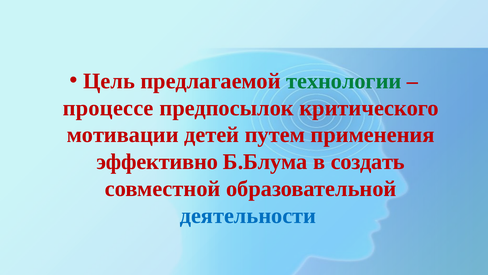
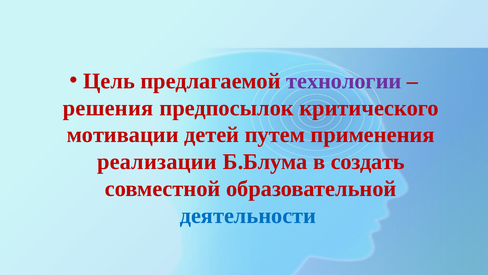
технологии colour: green -> purple
процессе: процессе -> решения
эффективно: эффективно -> реализации
